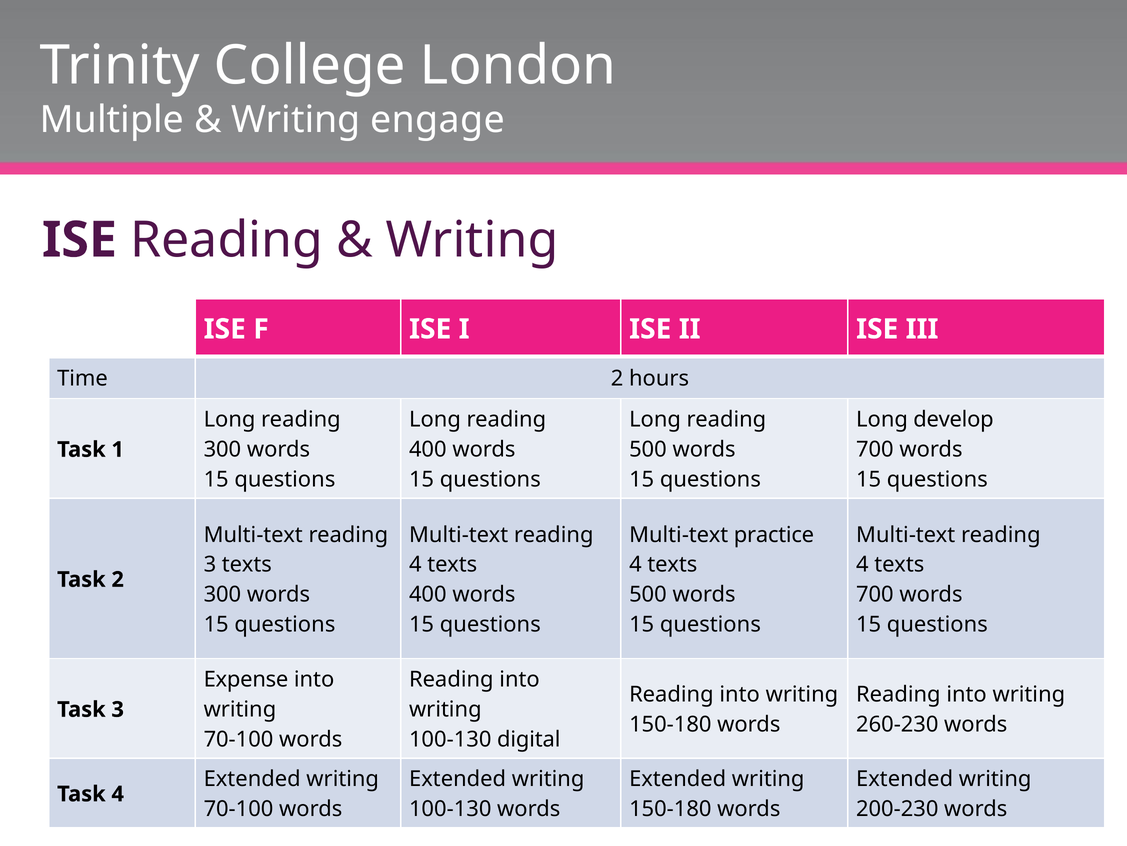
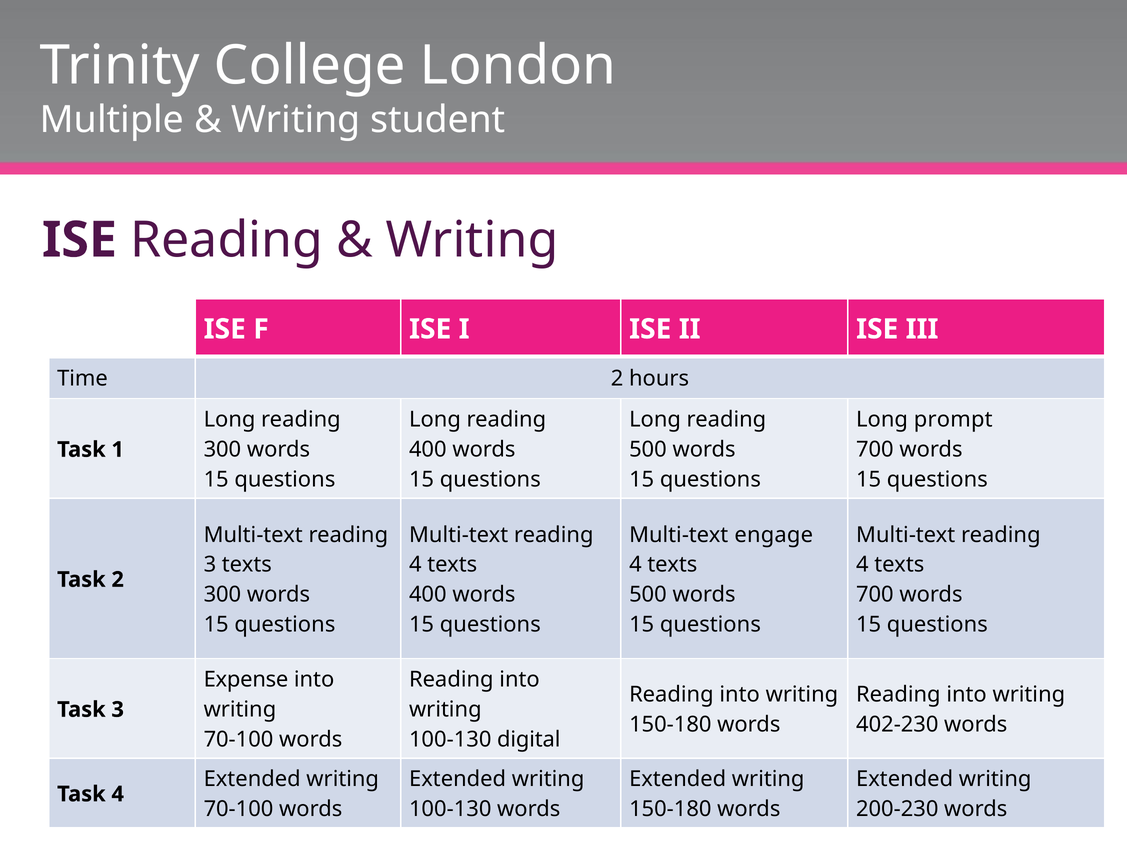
engage: engage -> student
develop: develop -> prompt
practice: practice -> engage
260-230: 260-230 -> 402-230
